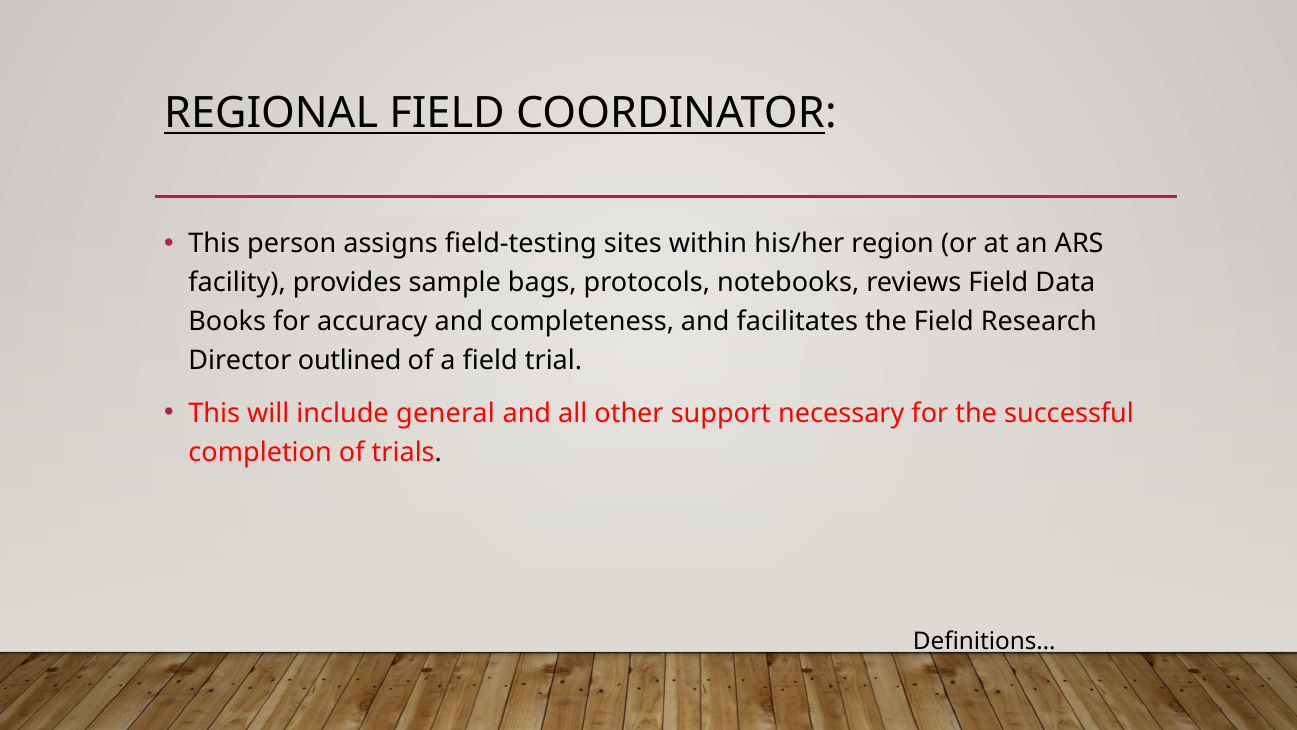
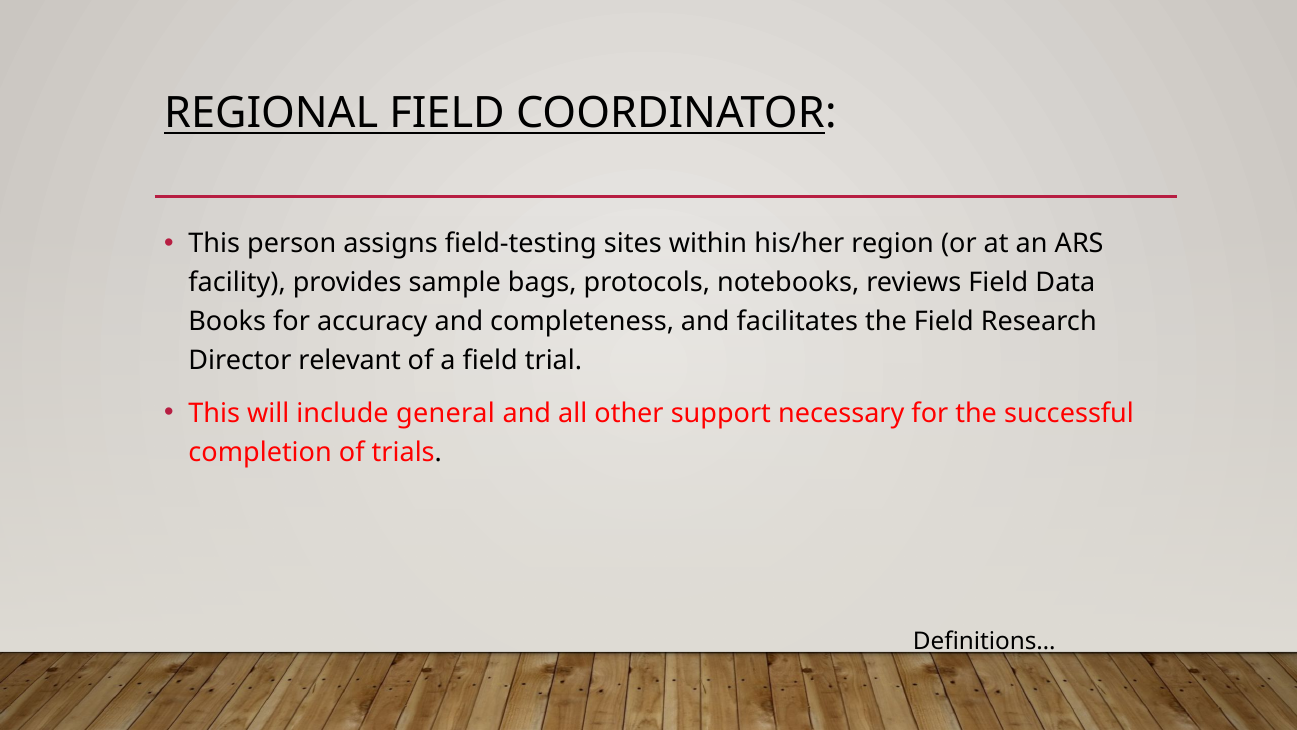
outlined: outlined -> relevant
